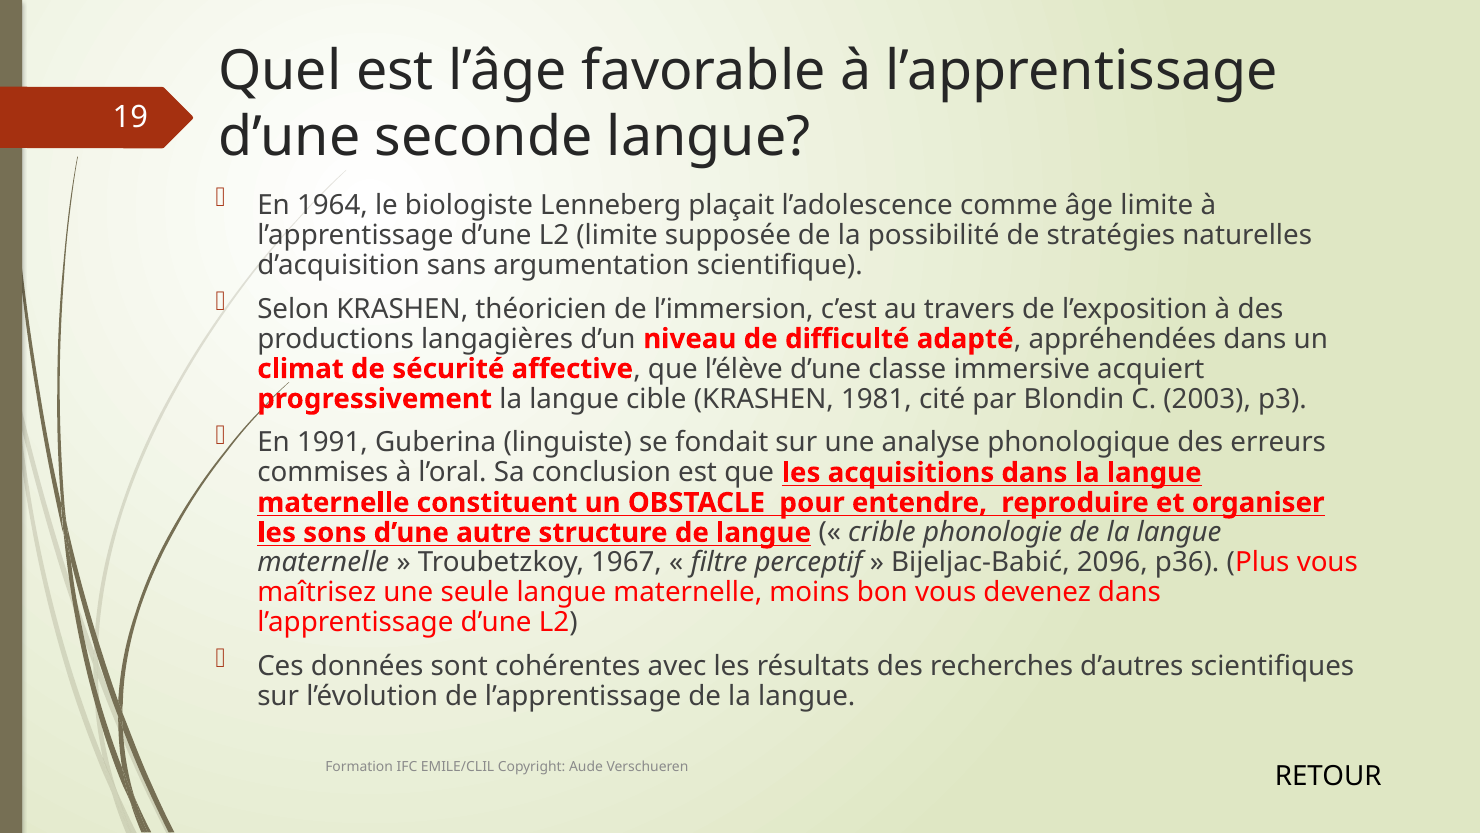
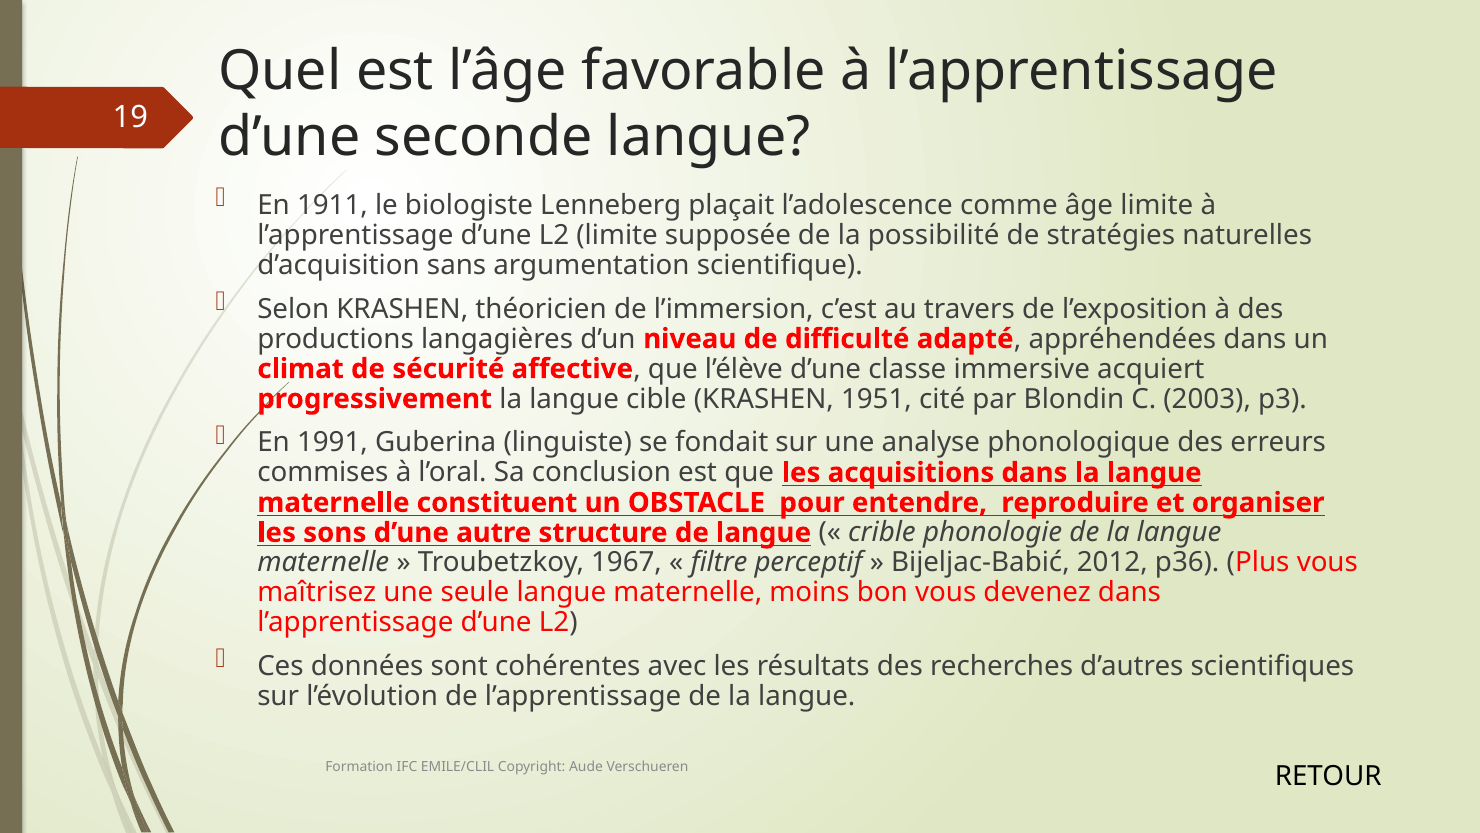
1964: 1964 -> 1911
1981: 1981 -> 1951
2096: 2096 -> 2012
